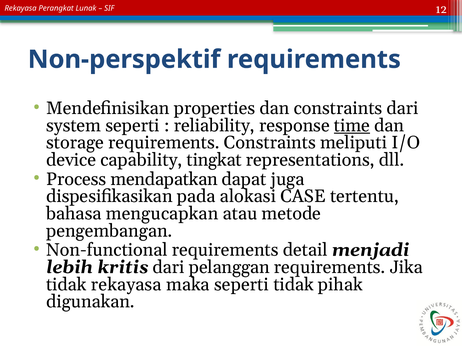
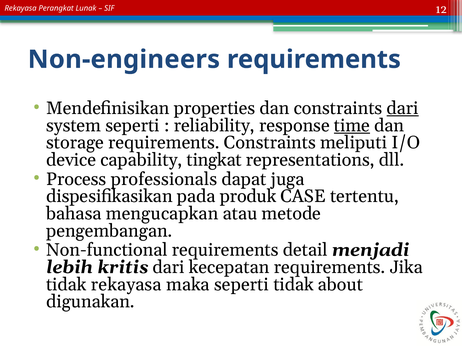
Non-perspektif: Non-perspektif -> Non-engineers
dari at (403, 108) underline: none -> present
mendapatkan: mendapatkan -> professionals
alokasi: alokasi -> produk
pelanggan: pelanggan -> kecepatan
pihak: pihak -> about
